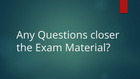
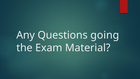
closer: closer -> going
